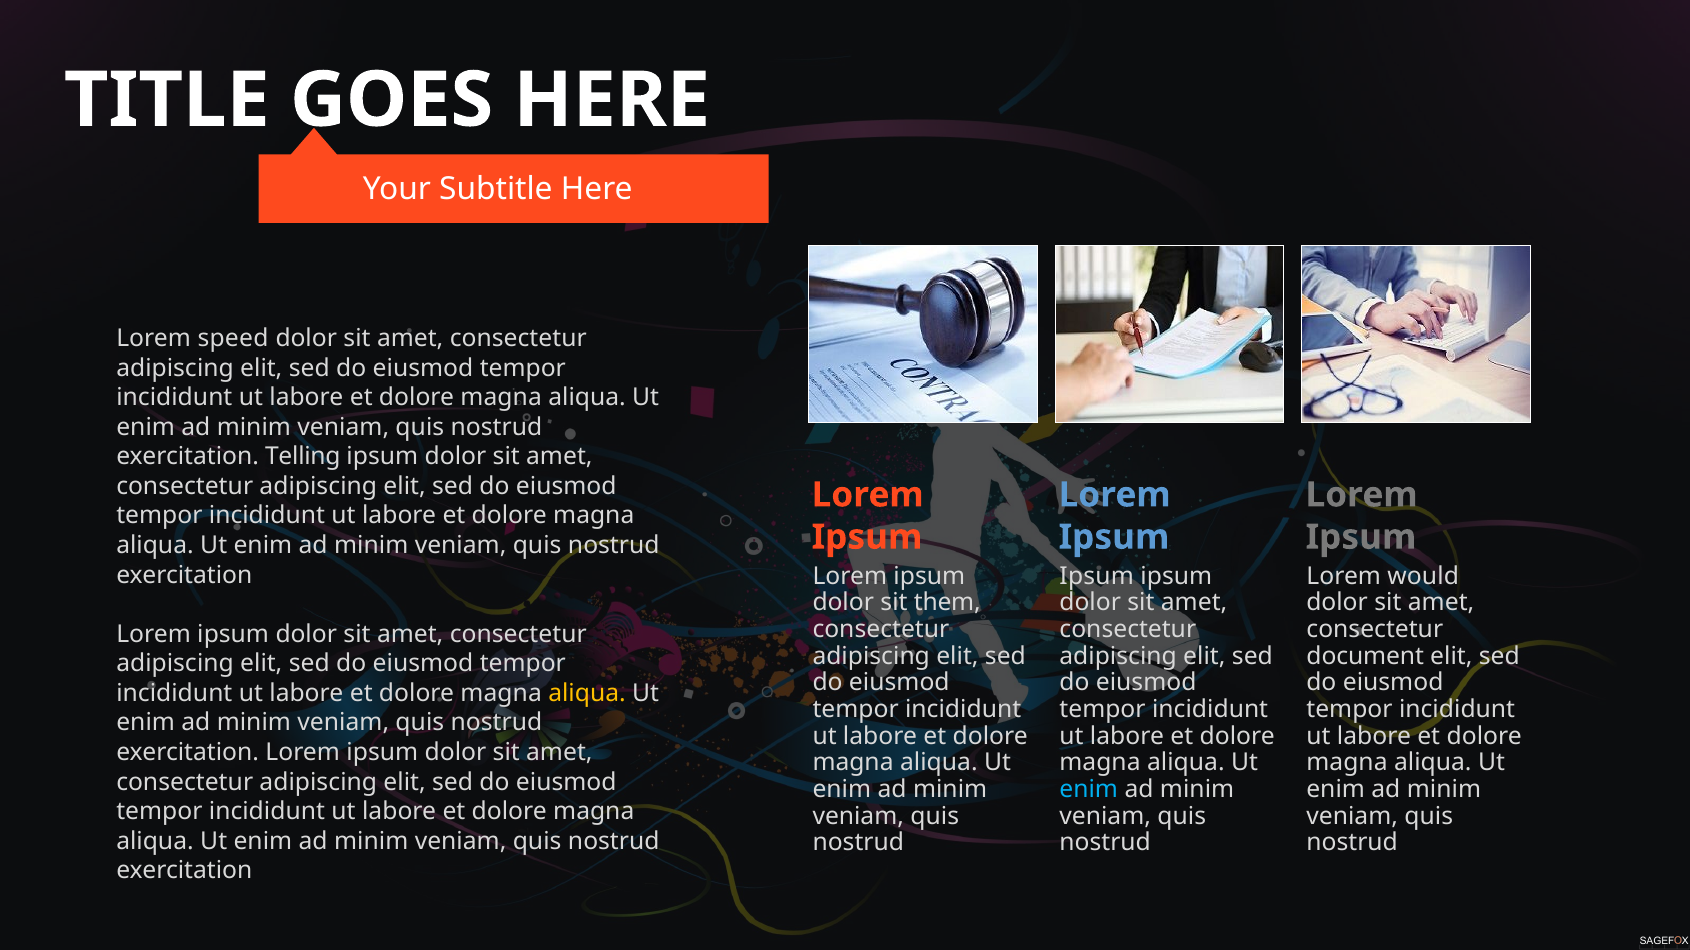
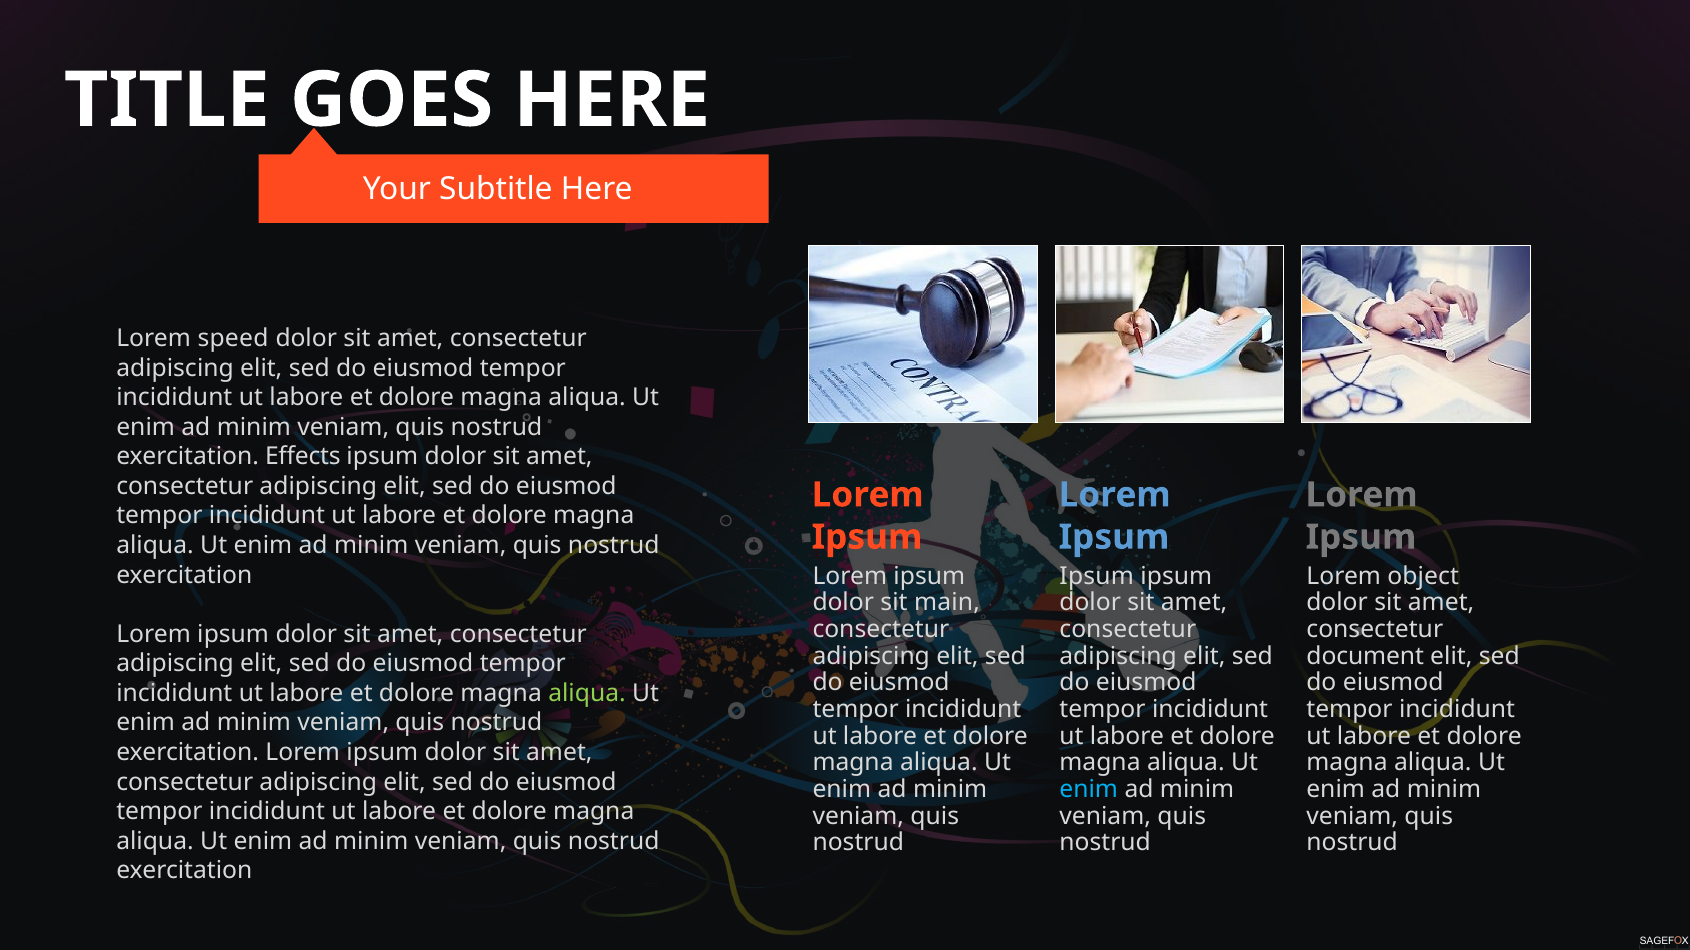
Telling: Telling -> Effects
would: would -> object
them: them -> main
aliqua at (587, 694) colour: yellow -> light green
